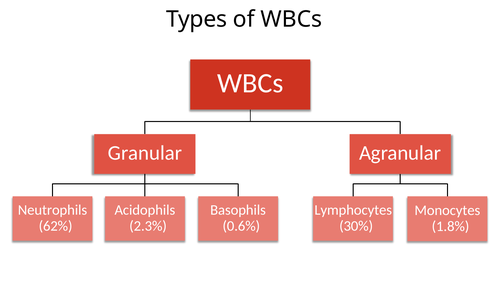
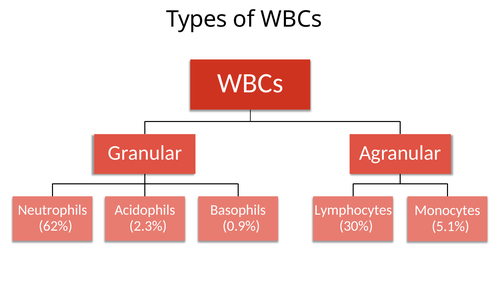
0.6%: 0.6% -> 0.9%
1.8%: 1.8% -> 5.1%
